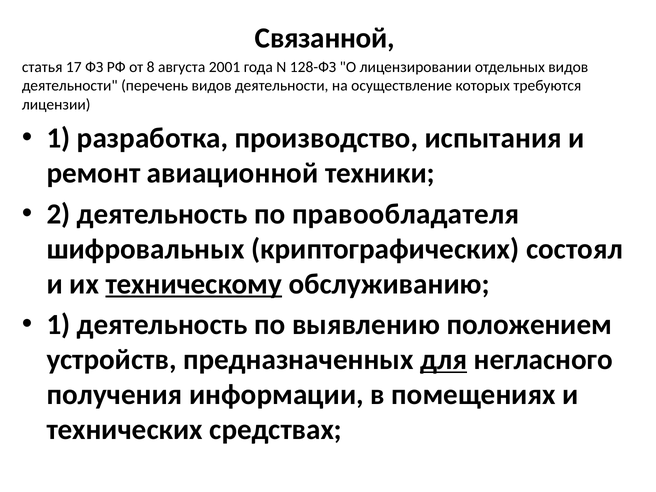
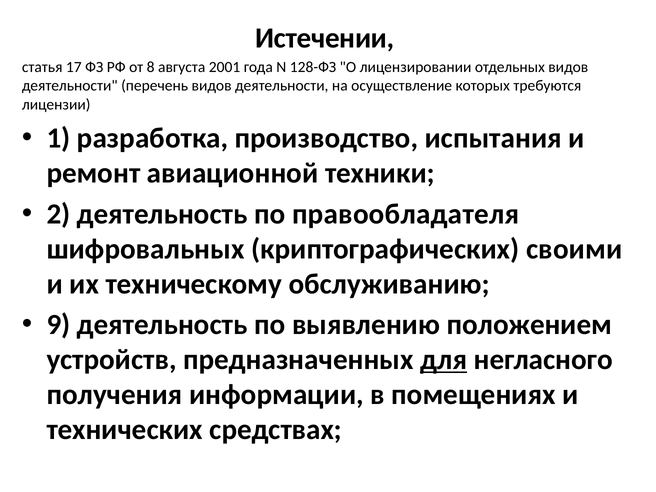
Связанной: Связанной -> Истечении
состоял: состоял -> своими
техническому underline: present -> none
1 at (58, 325): 1 -> 9
